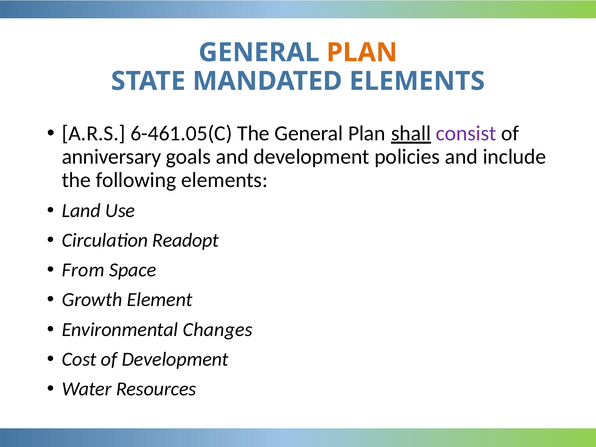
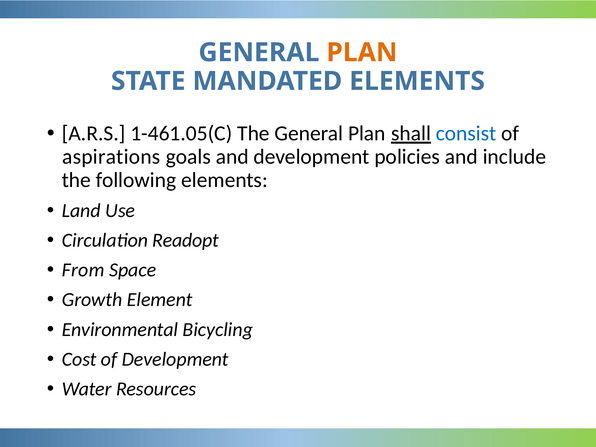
6-461.05(C: 6-461.05(C -> 1-461.05(C
consist colour: purple -> blue
anniversary: anniversary -> aspirations
Changes: Changes -> Bicycling
